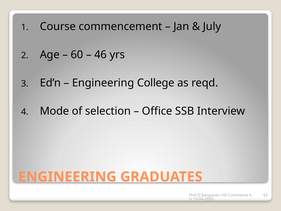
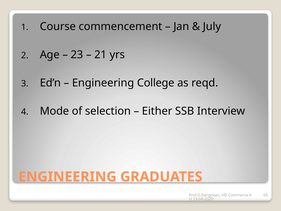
60: 60 -> 23
46: 46 -> 21
Office: Office -> Either
